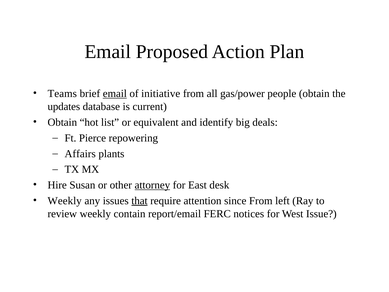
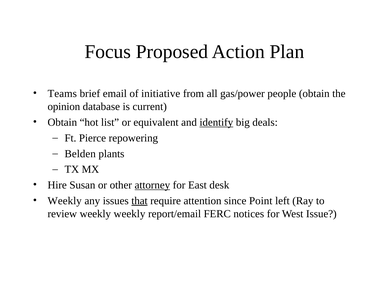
Email at (108, 52): Email -> Focus
email at (115, 94) underline: present -> none
updates: updates -> opinion
identify underline: none -> present
Affairs: Affairs -> Belden
since From: From -> Point
weekly contain: contain -> weekly
